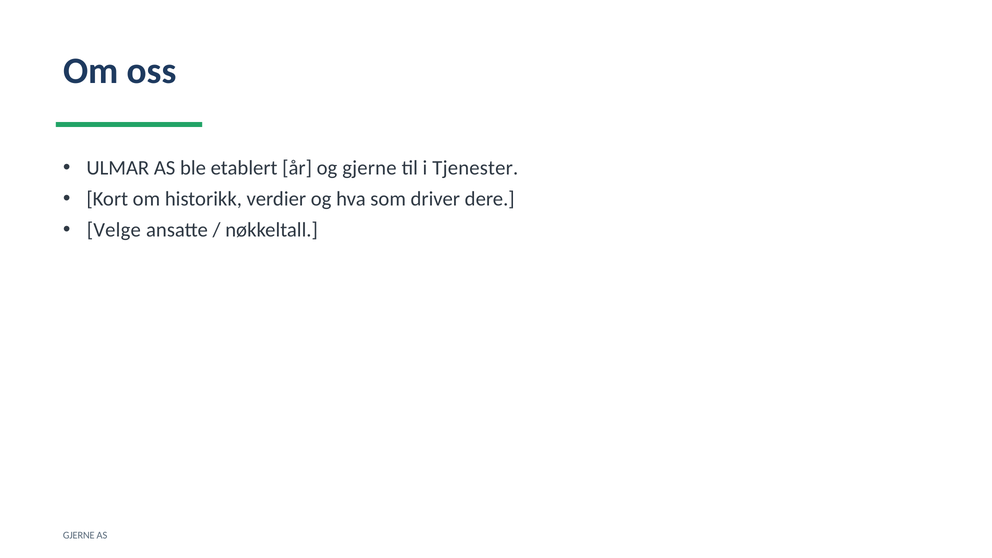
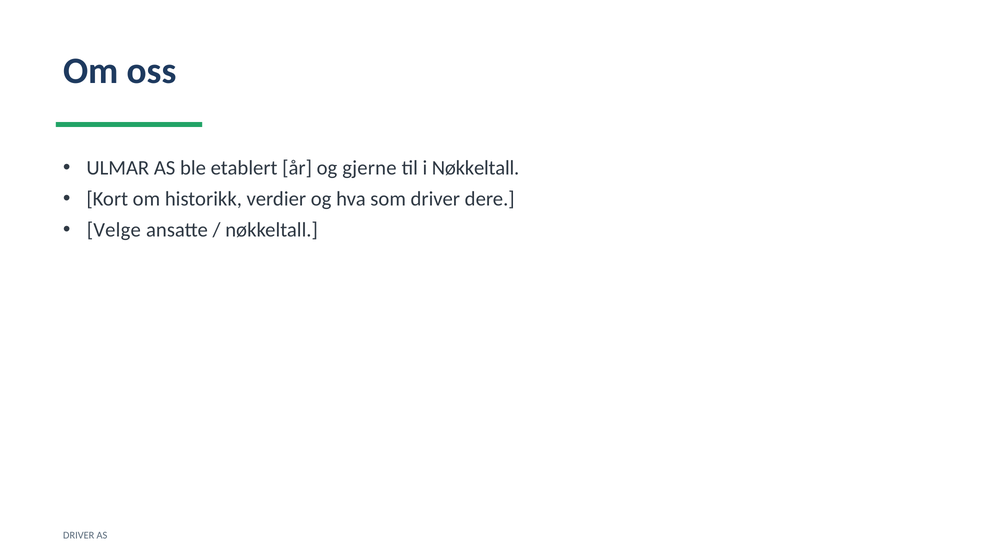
i Tjenester: Tjenester -> Nøkkeltall
GJERNE at (79, 535): GJERNE -> DRIVER
